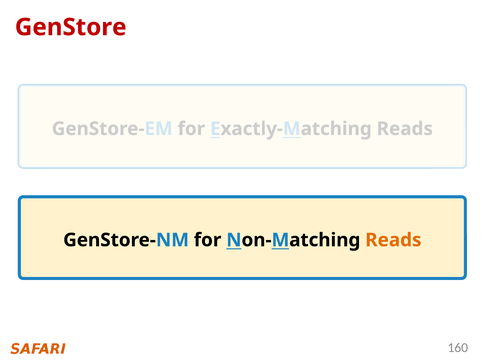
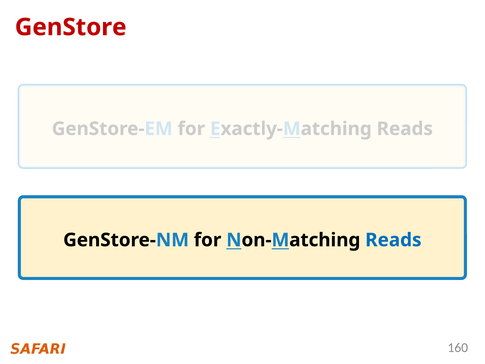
Reads at (393, 240) colour: orange -> blue
